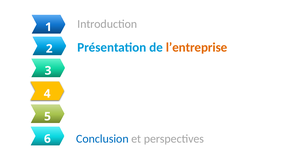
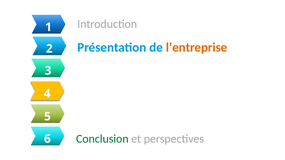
Conclusion colour: blue -> green
